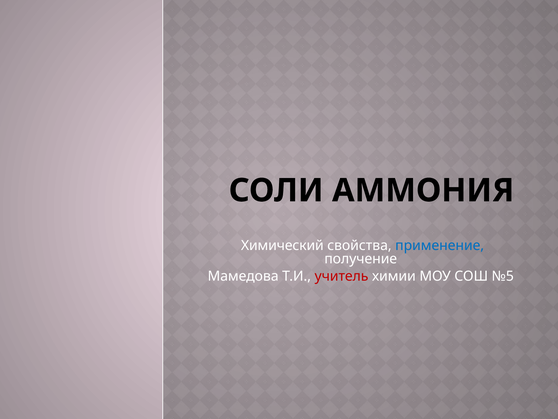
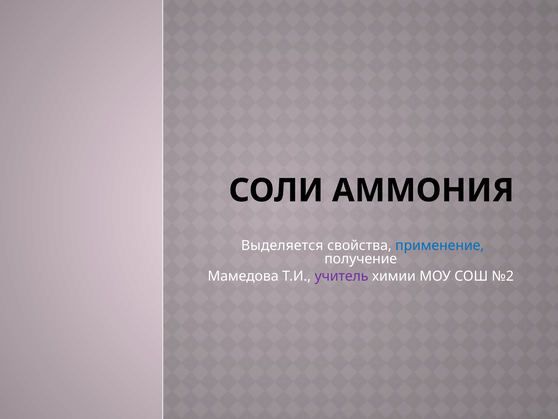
Химический: Химический -> Выделяется
учитель colour: red -> purple
№5: №5 -> №2
